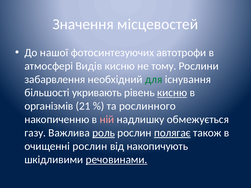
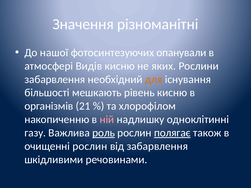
місцевостей: місцевостей -> різноманітні
автотрофи: автотрофи -> опанували
тому: тому -> яких
для colour: green -> orange
укривають: укривають -> мешкають
кисню at (172, 93) underline: present -> none
рослинного: рослинного -> хлорофілом
обмежується: обмежується -> одноклітинні
від накопичують: накопичують -> забарвлення
речовинами underline: present -> none
